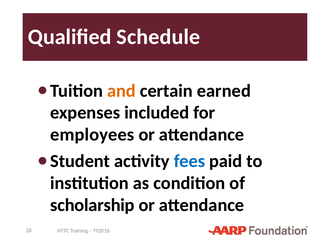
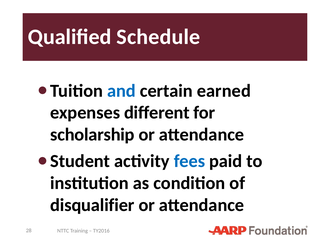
and colour: orange -> blue
included: included -> different
employees: employees -> scholarship
scholarship: scholarship -> disqualifier
